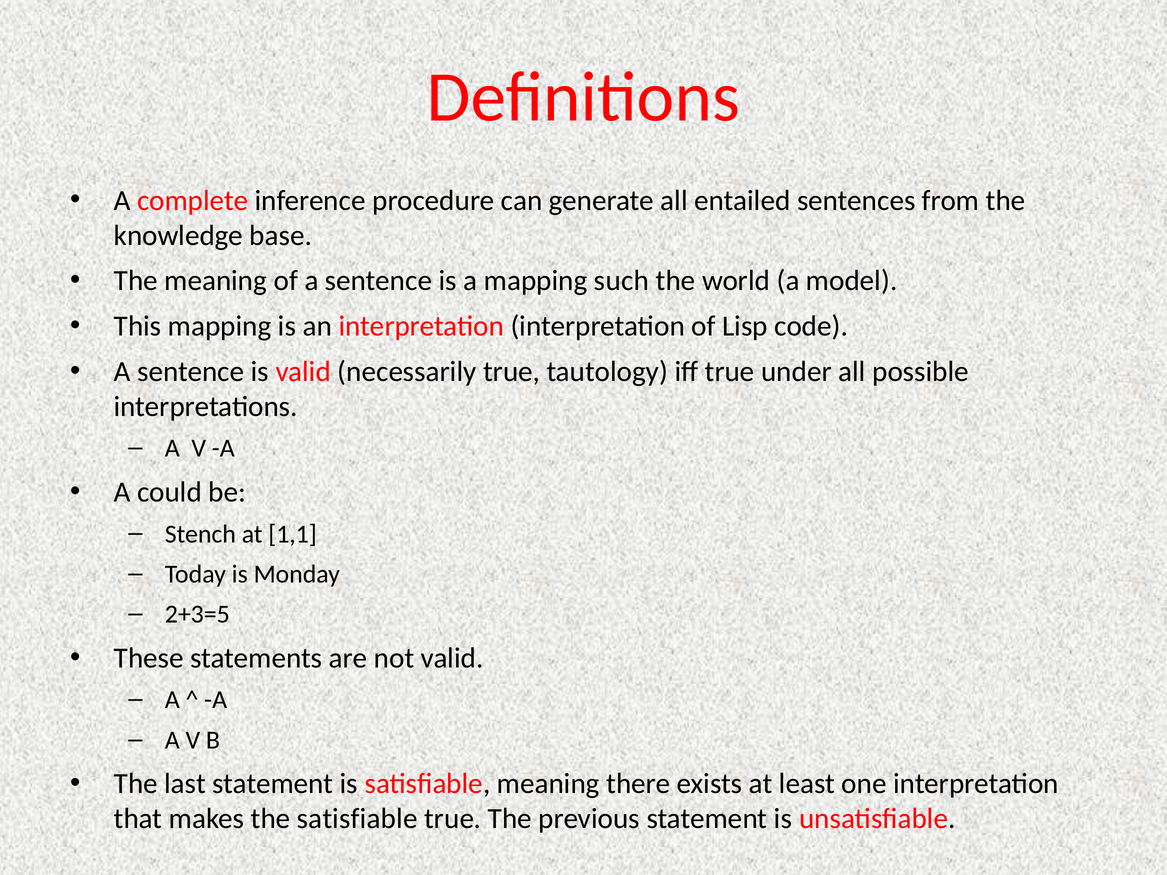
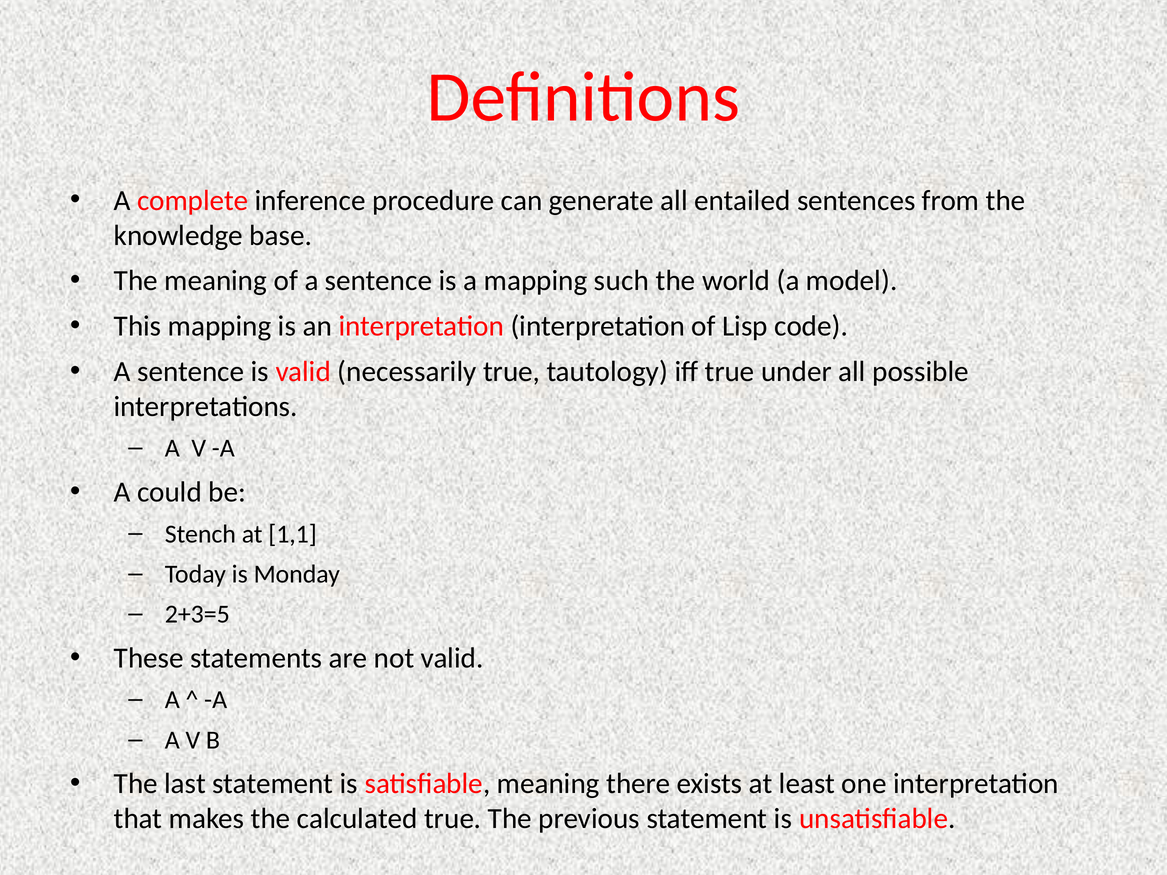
the satisfiable: satisfiable -> calculated
